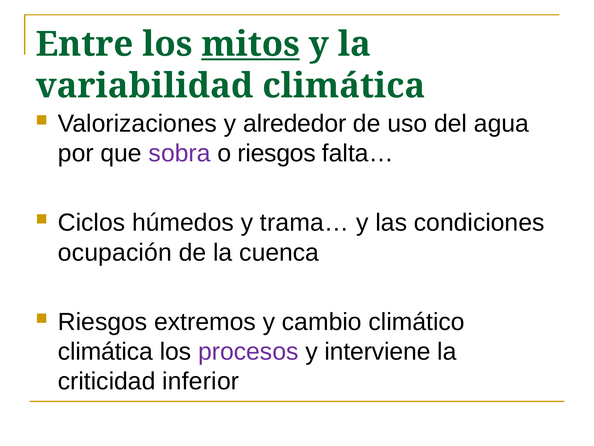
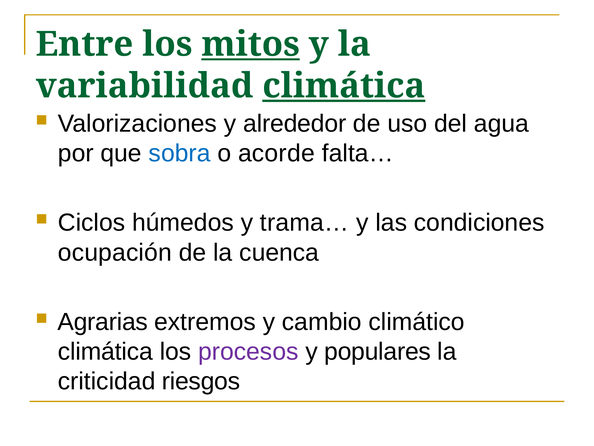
climática at (344, 86) underline: none -> present
sobra colour: purple -> blue
o riesgos: riesgos -> acorde
Riesgos at (103, 322): Riesgos -> Agrarias
interviene: interviene -> populares
inferior: inferior -> riesgos
